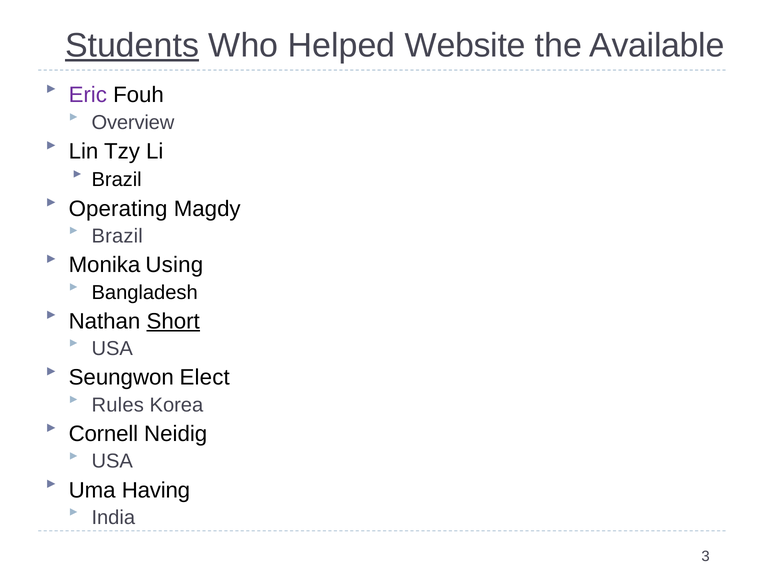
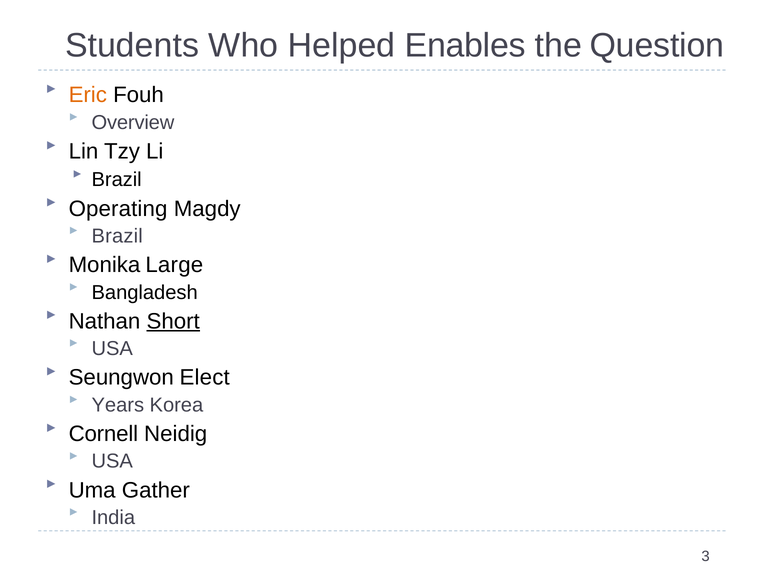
Students underline: present -> none
Website: Website -> Enables
Available: Available -> Question
Eric colour: purple -> orange
Using: Using -> Large
Rules: Rules -> Years
Having: Having -> Gather
